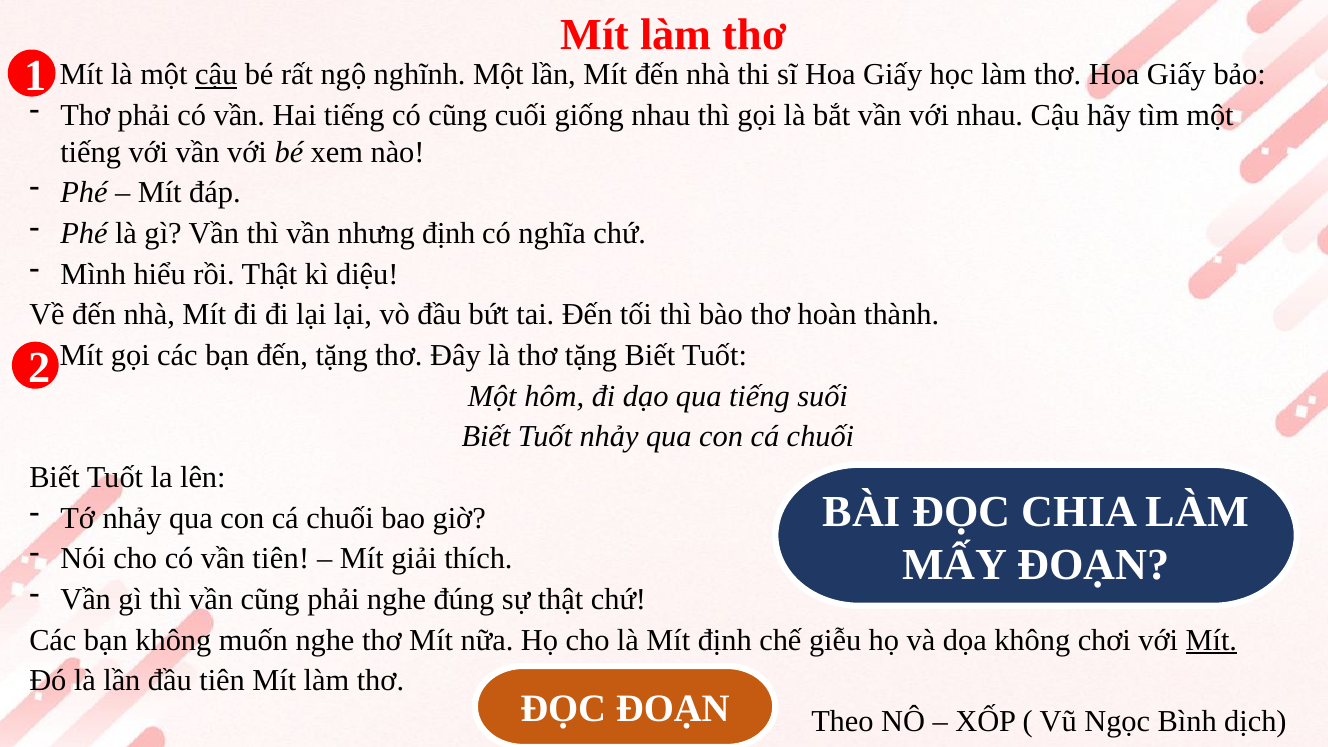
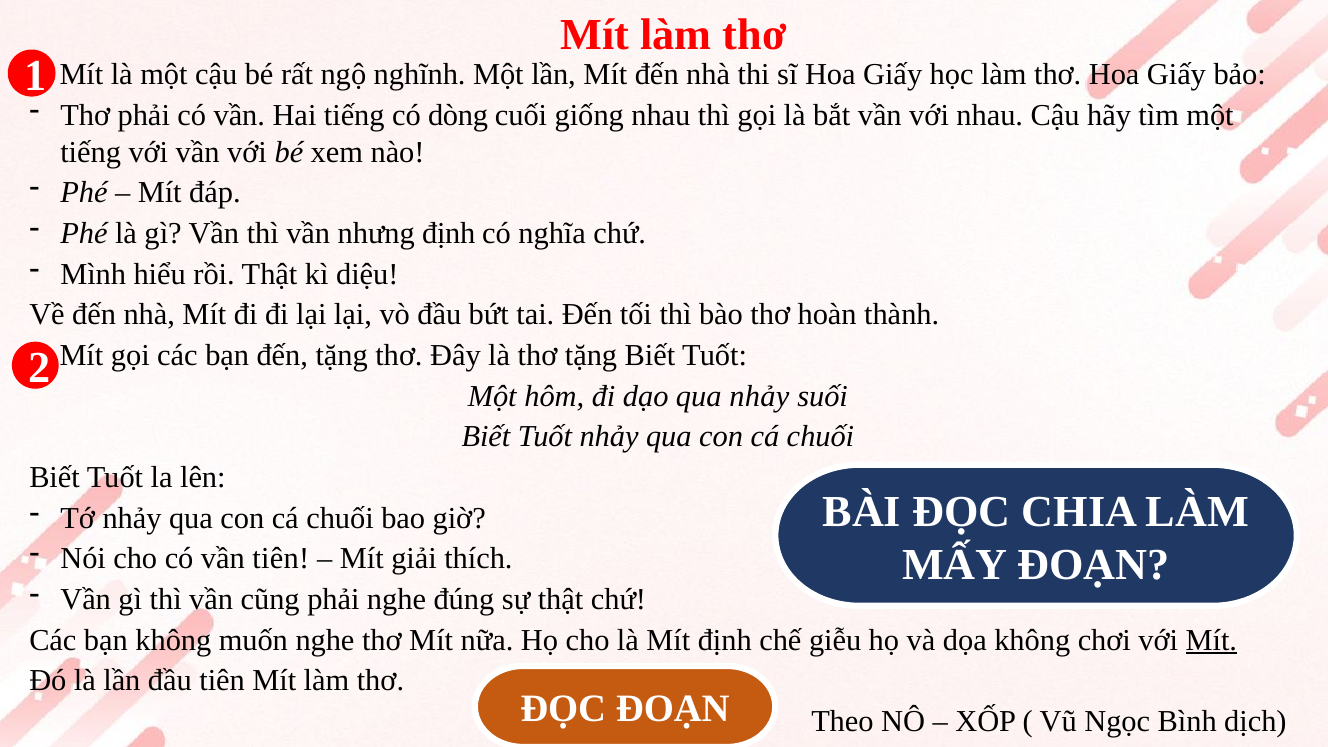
cậu at (216, 75) underline: present -> none
có cũng: cũng -> dòng
qua tiếng: tiếng -> nhảy
